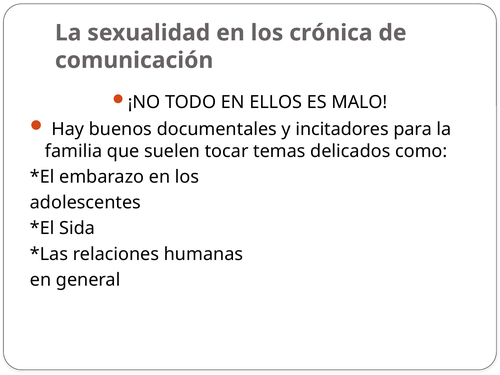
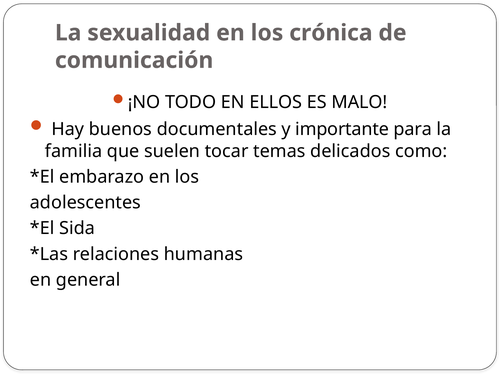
incitadores: incitadores -> importante
